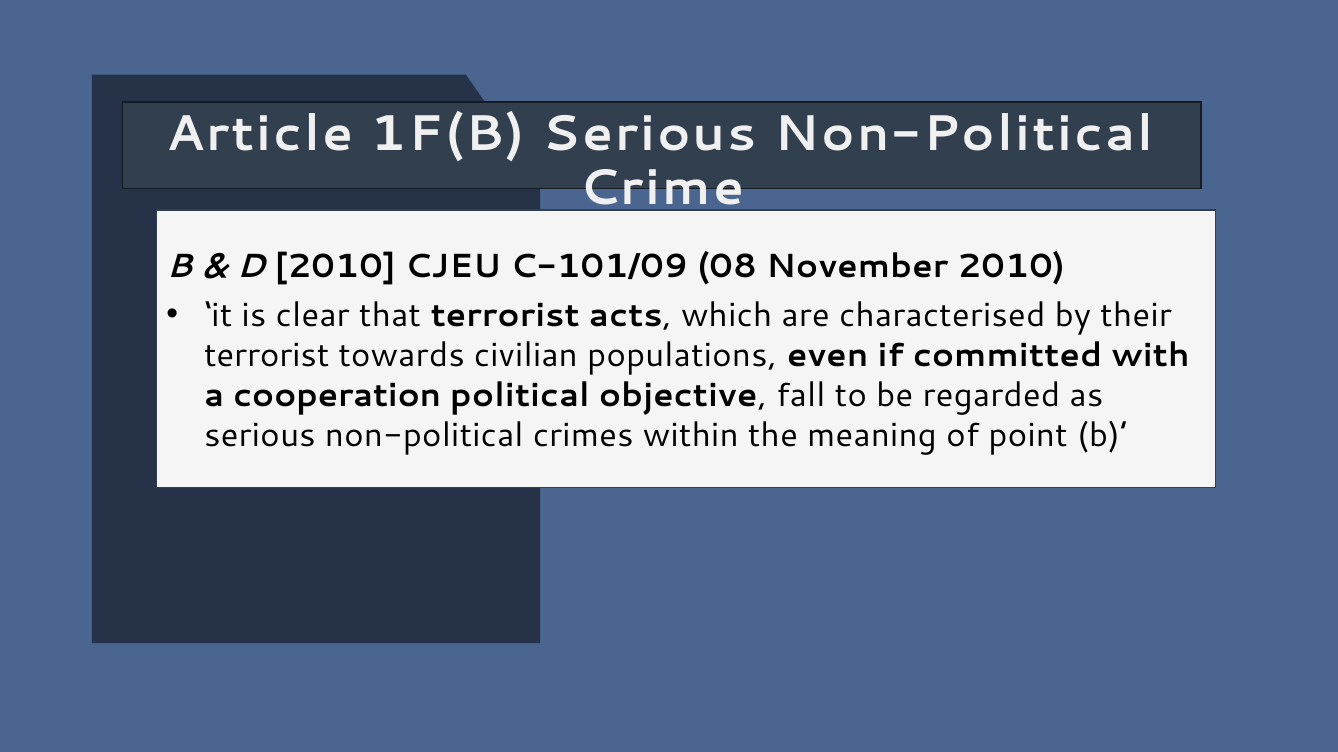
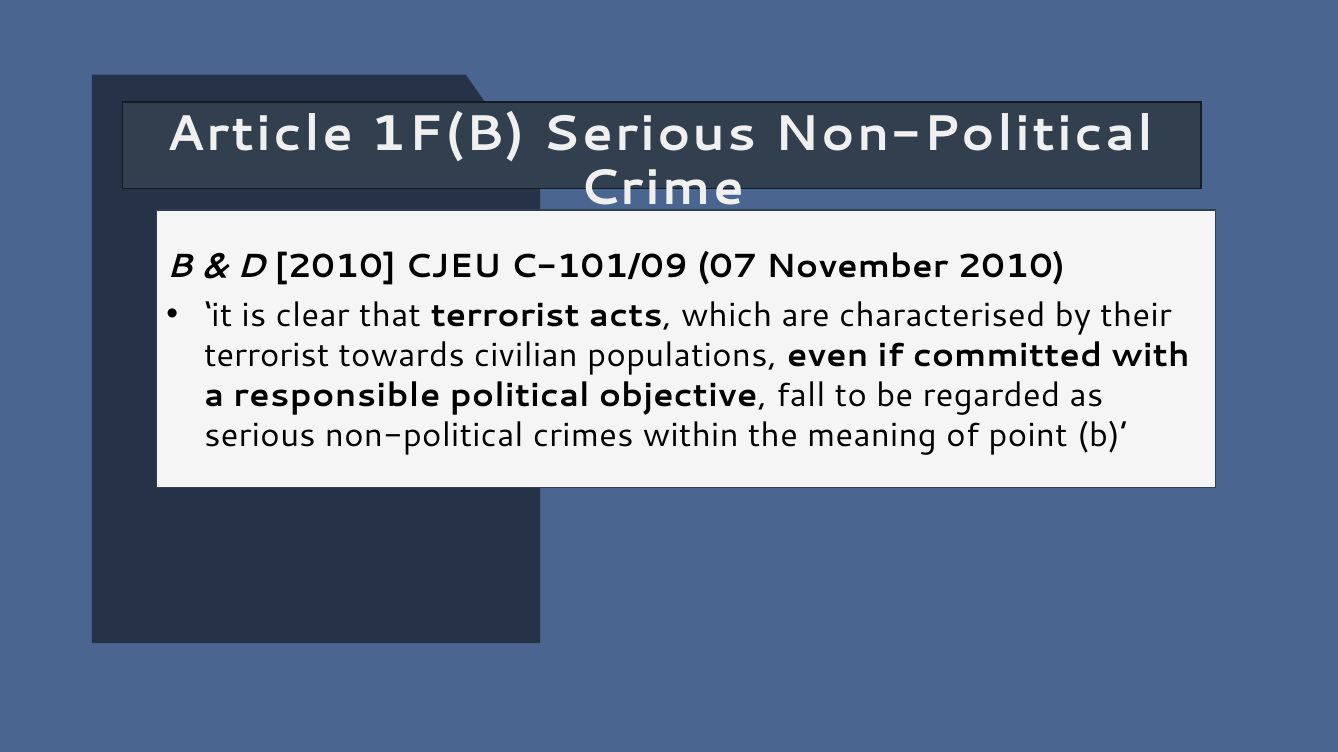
08: 08 -> 07
cooperation: cooperation -> responsible
